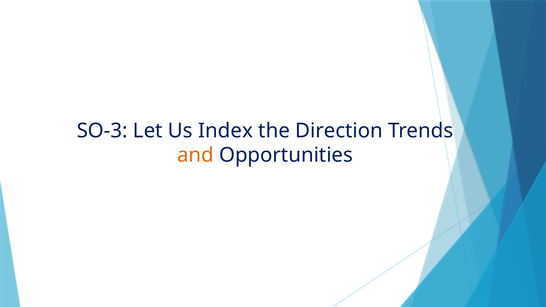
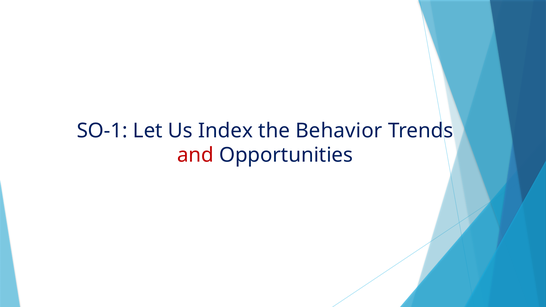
SO-3: SO-3 -> SO-1
Direction: Direction -> Behavior
and colour: orange -> red
